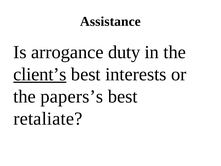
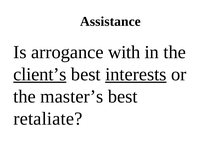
duty: duty -> with
interests underline: none -> present
papers’s: papers’s -> master’s
